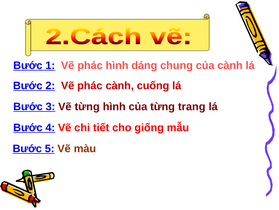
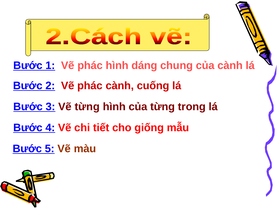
trang: trang -> trong
